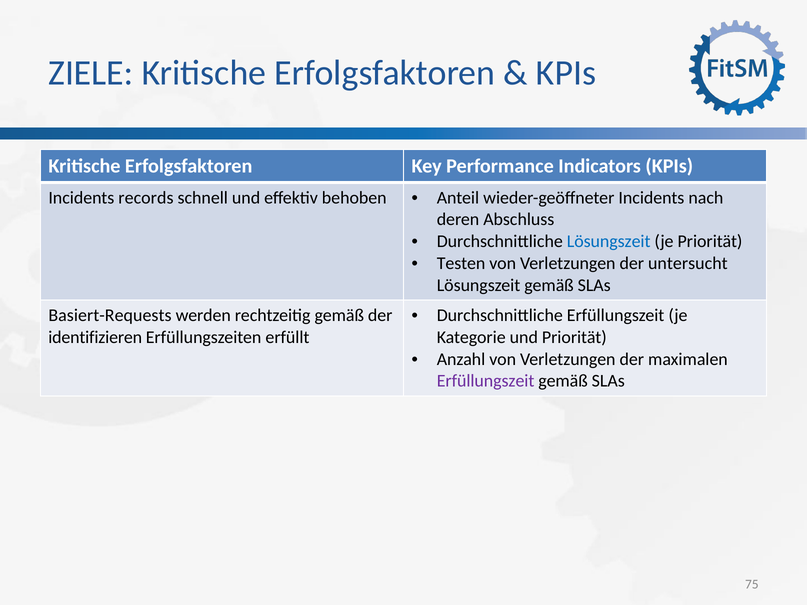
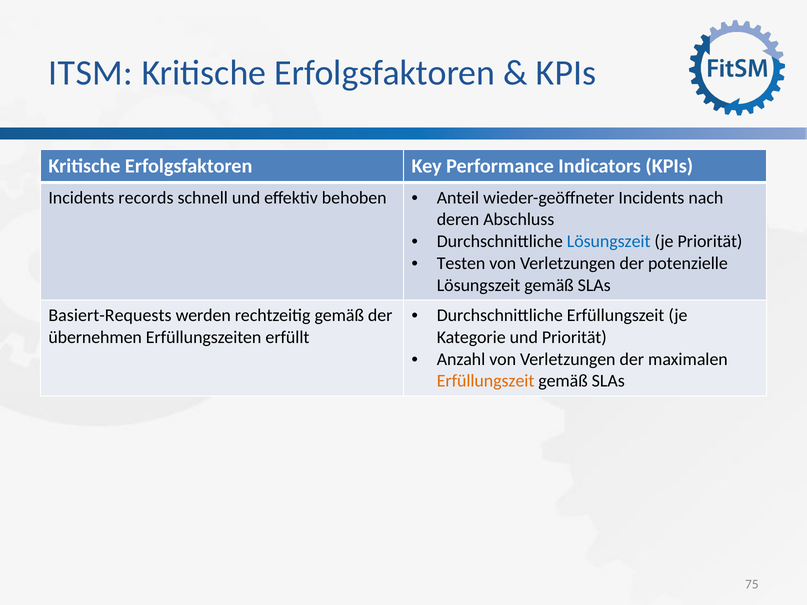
ZIELE: ZIELE -> ITSM
untersucht: untersucht -> potenzielle
identifizieren: identifizieren -> übernehmen
Erfüllungszeit at (486, 381) colour: purple -> orange
